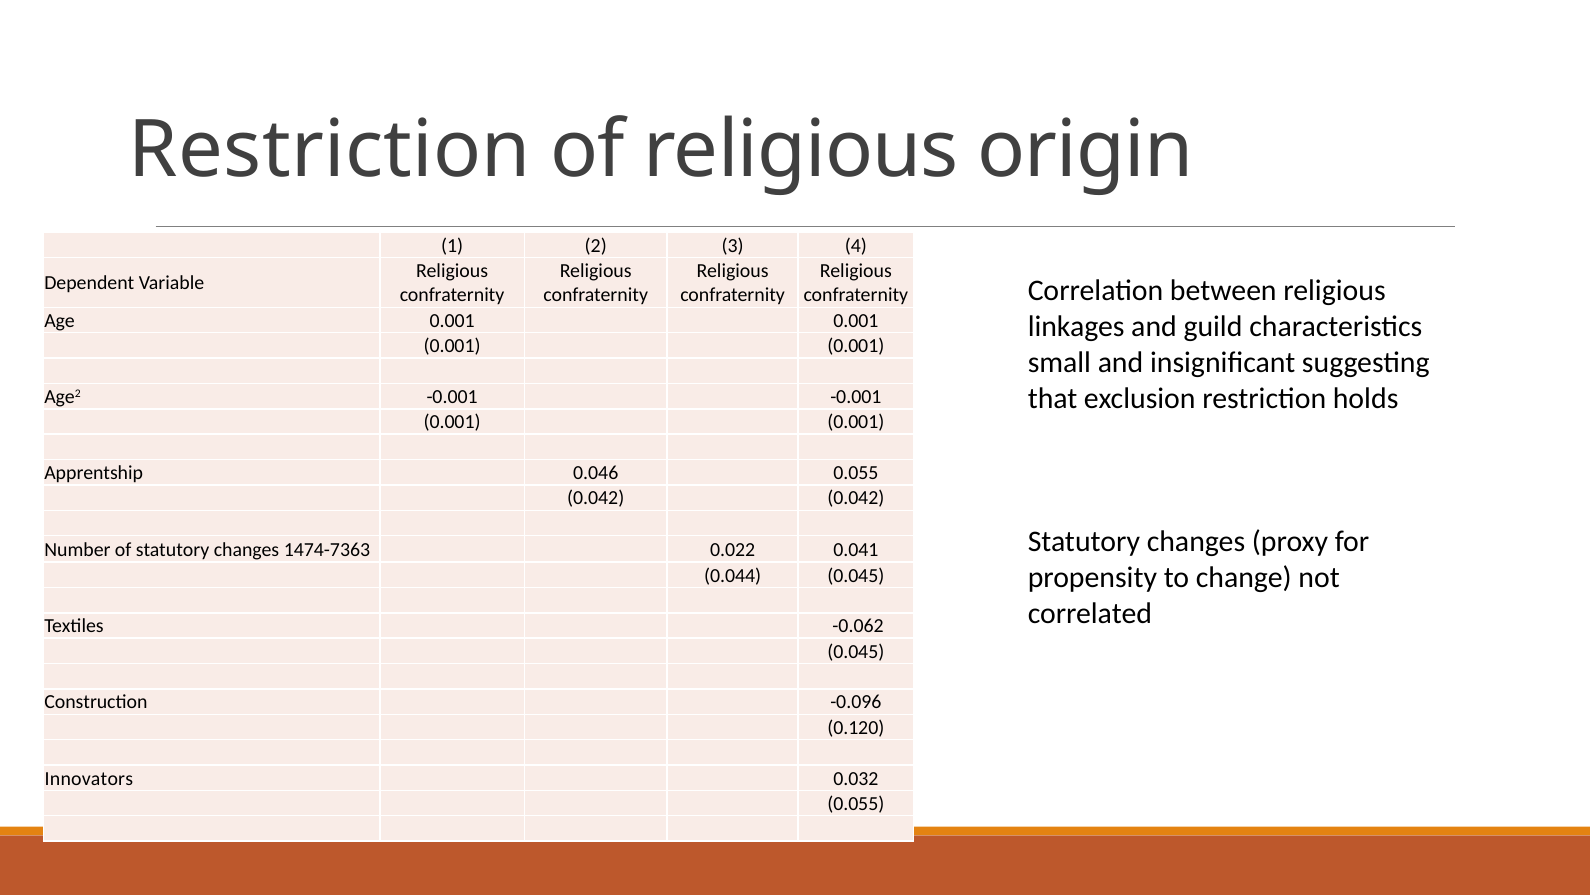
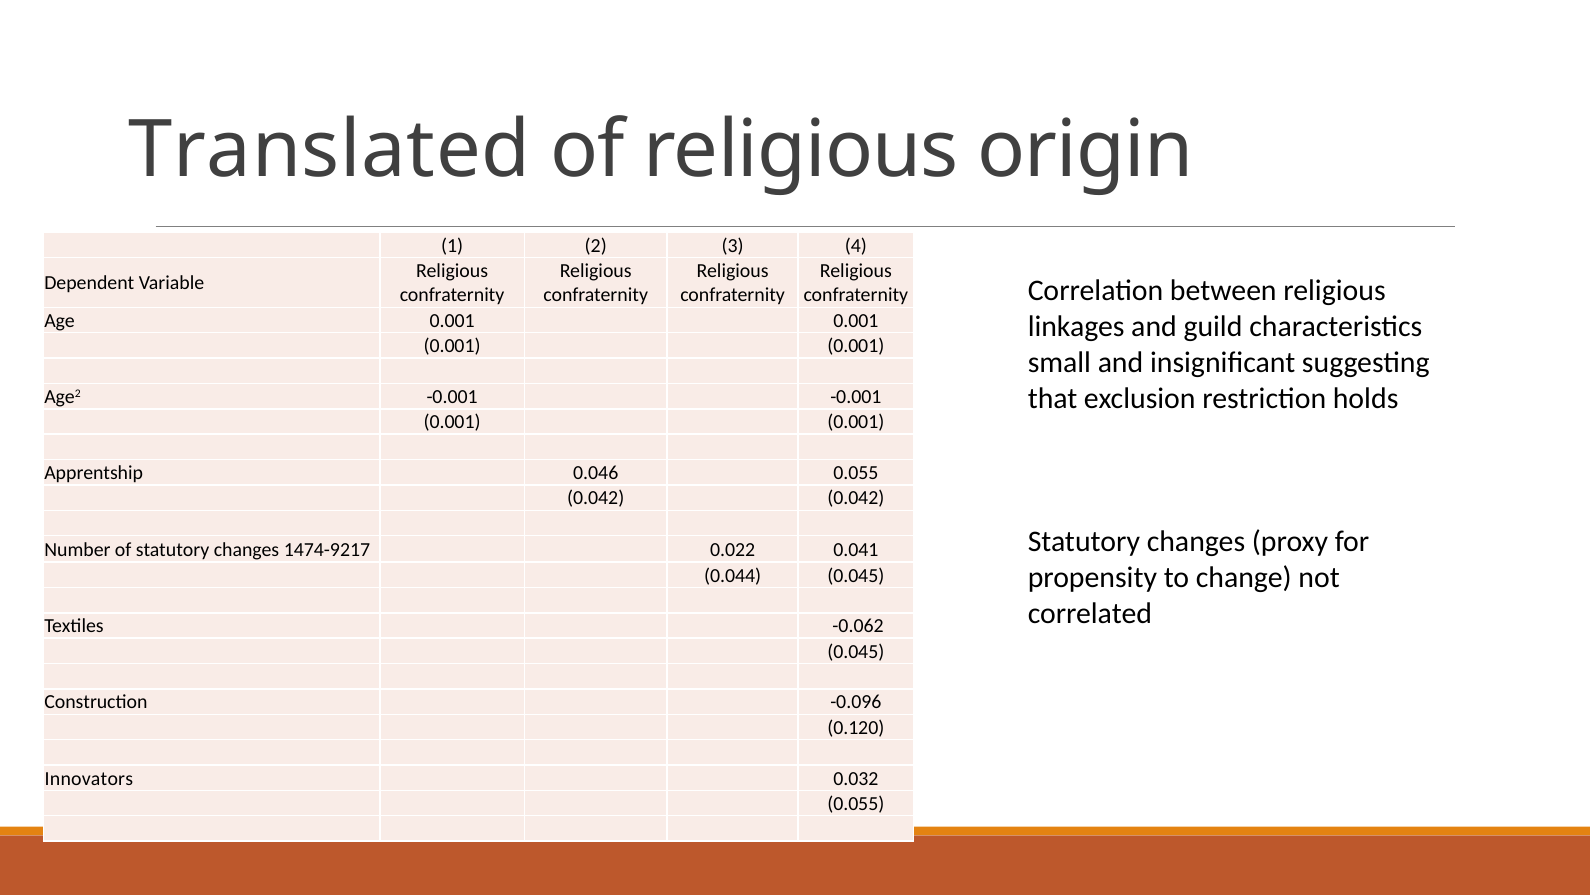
Restriction at (330, 150): Restriction -> Translated
1474-7363: 1474-7363 -> 1474-9217
